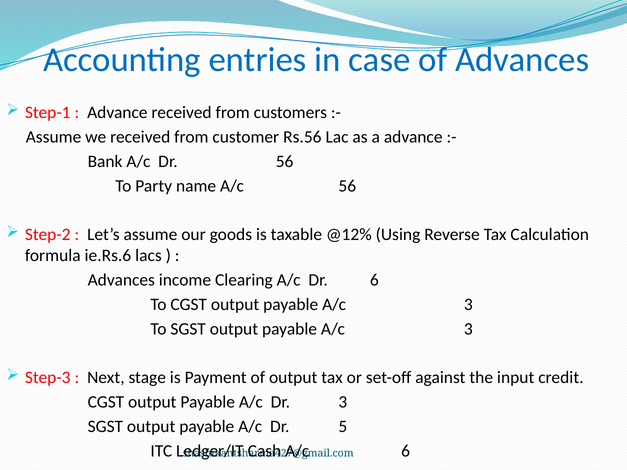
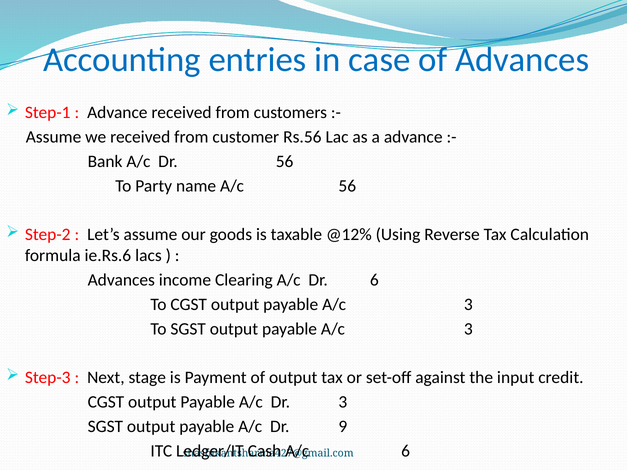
5: 5 -> 9
